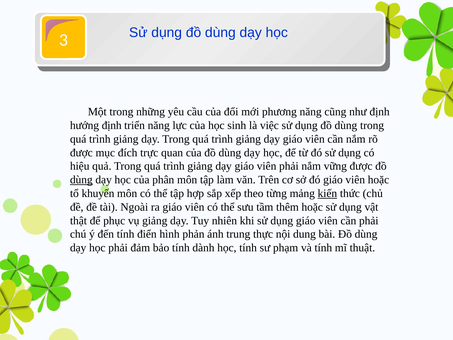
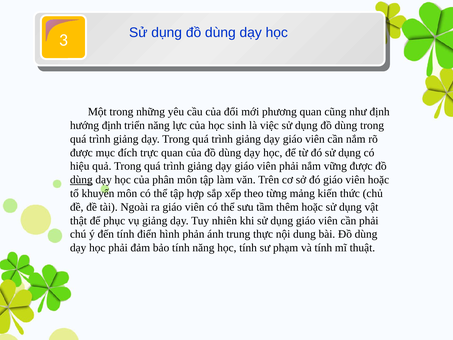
phương năng: năng -> quan
kiến underline: present -> none
tính dành: dành -> năng
